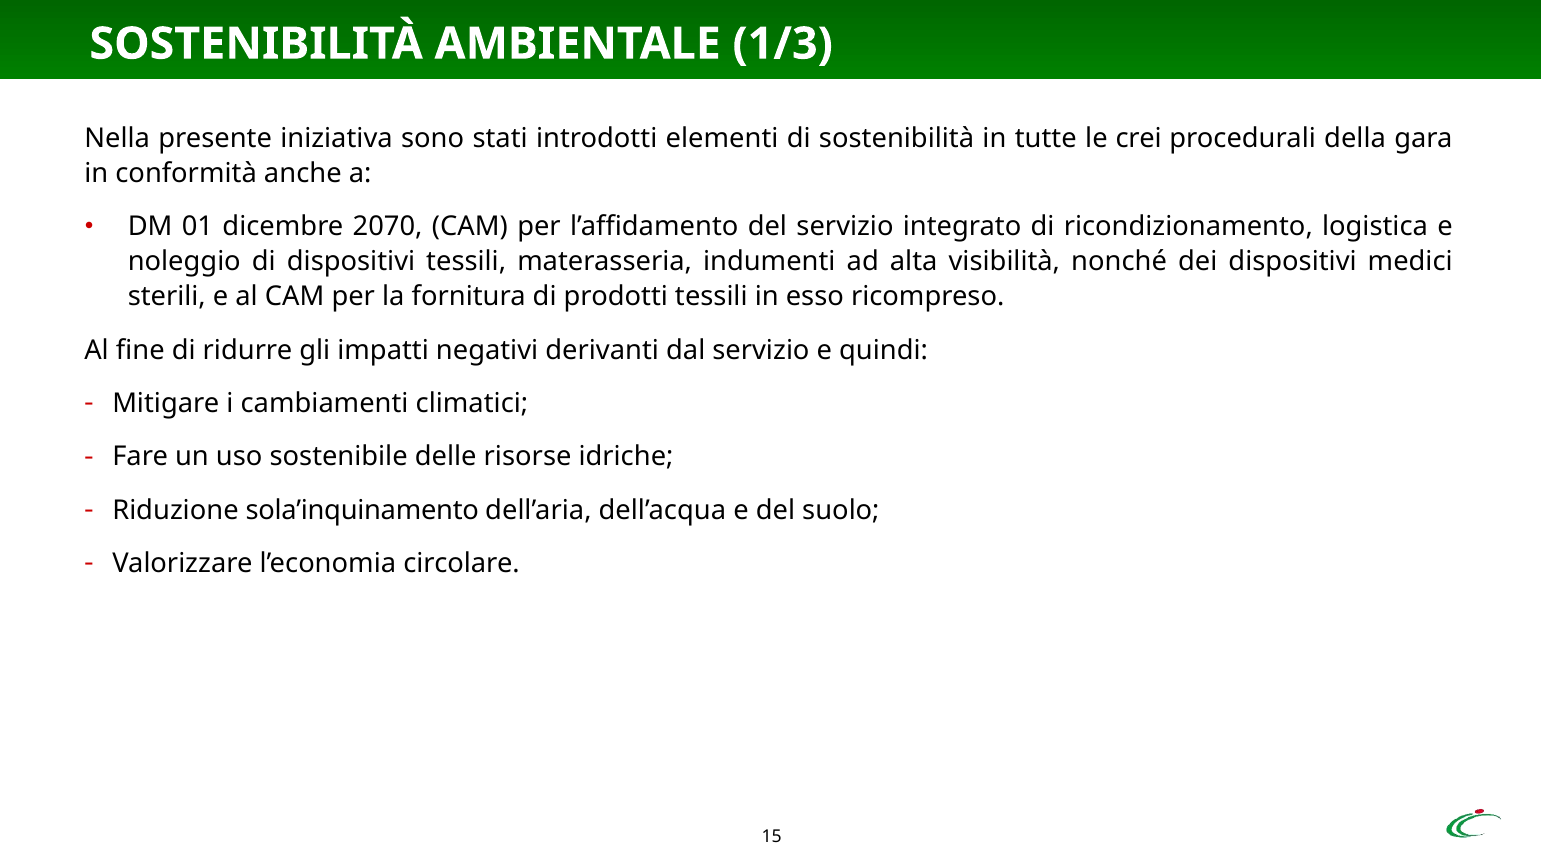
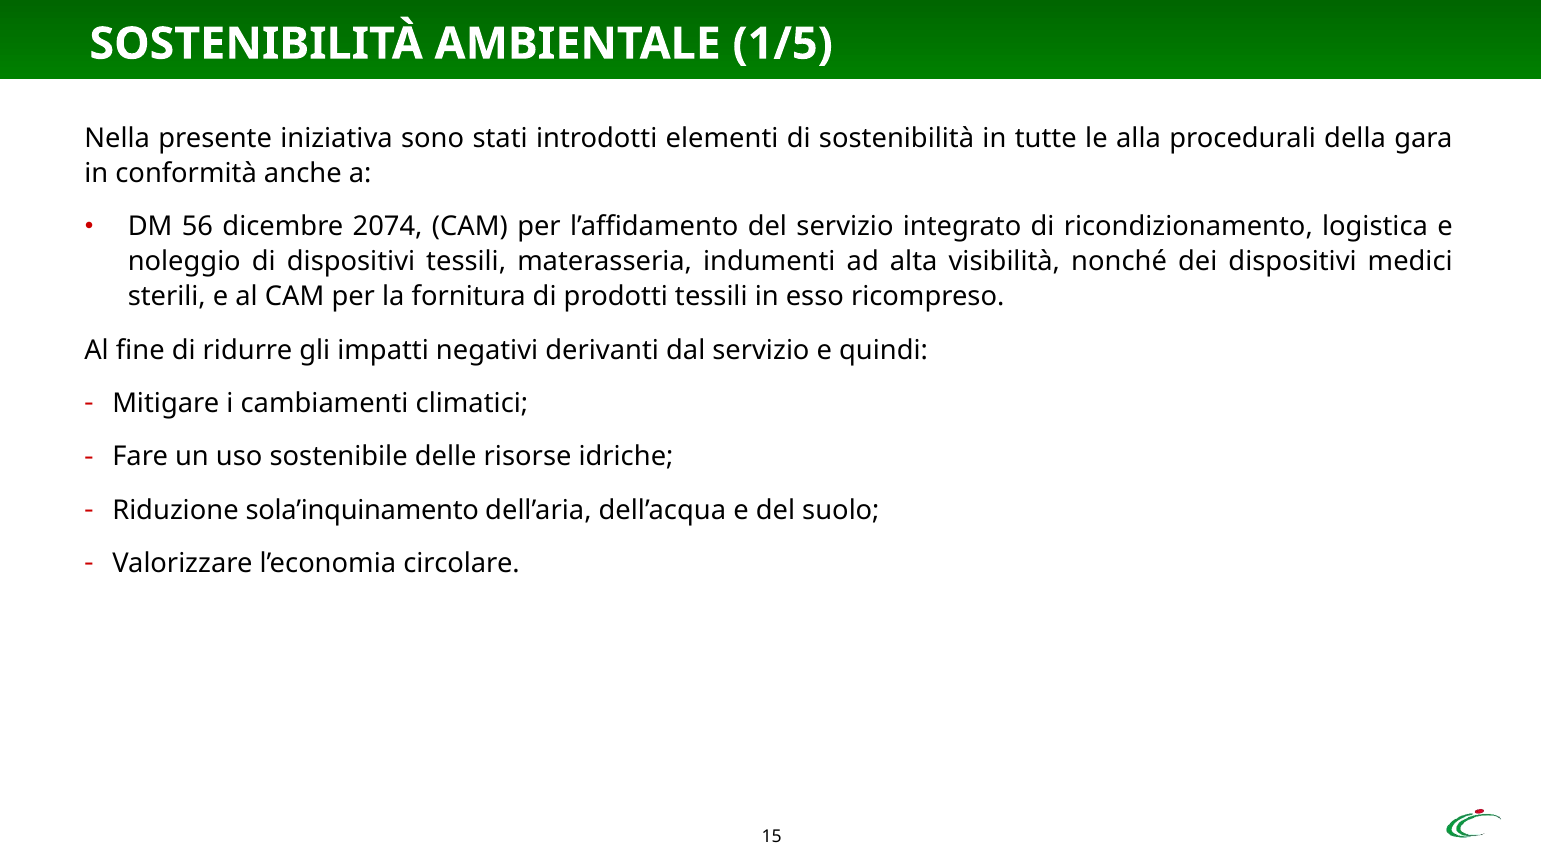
1/3: 1/3 -> 1/5
crei: crei -> alla
01: 01 -> 56
2070: 2070 -> 2074
